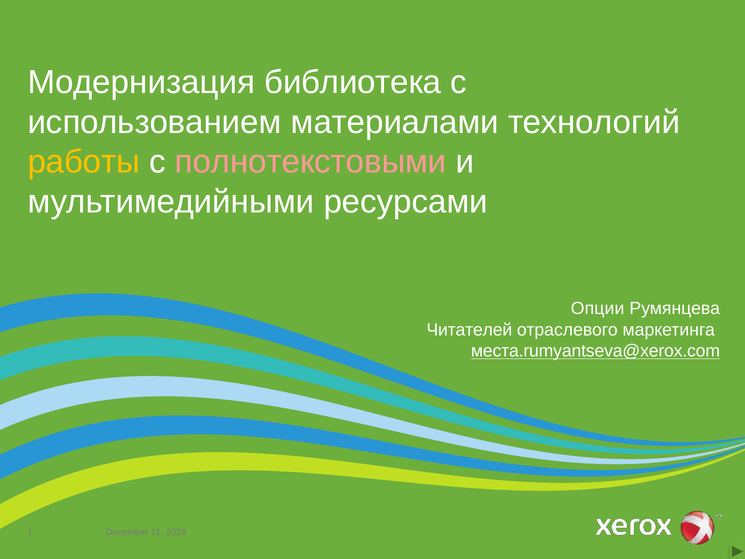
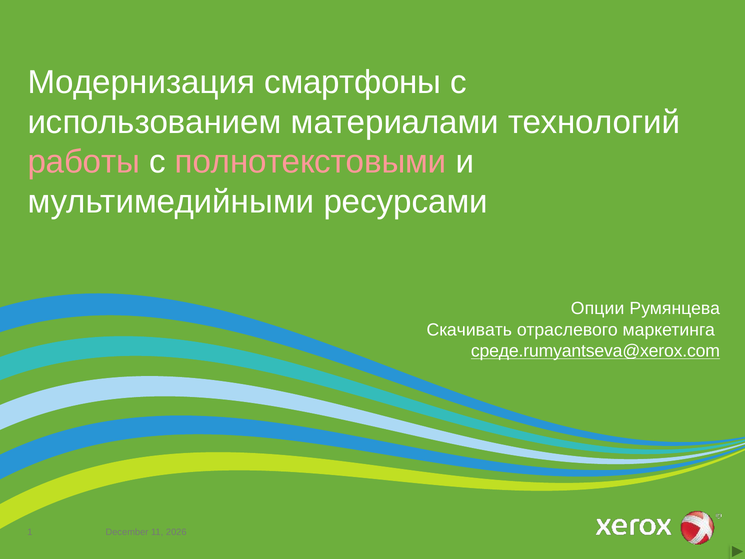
библиотека: библиотека -> смартфоны
работы colour: yellow -> pink
Читателей: Читателей -> Скачивать
места.rumyantseva@xerox.com: места.rumyantseva@xerox.com -> среде.rumyantseva@xerox.com
